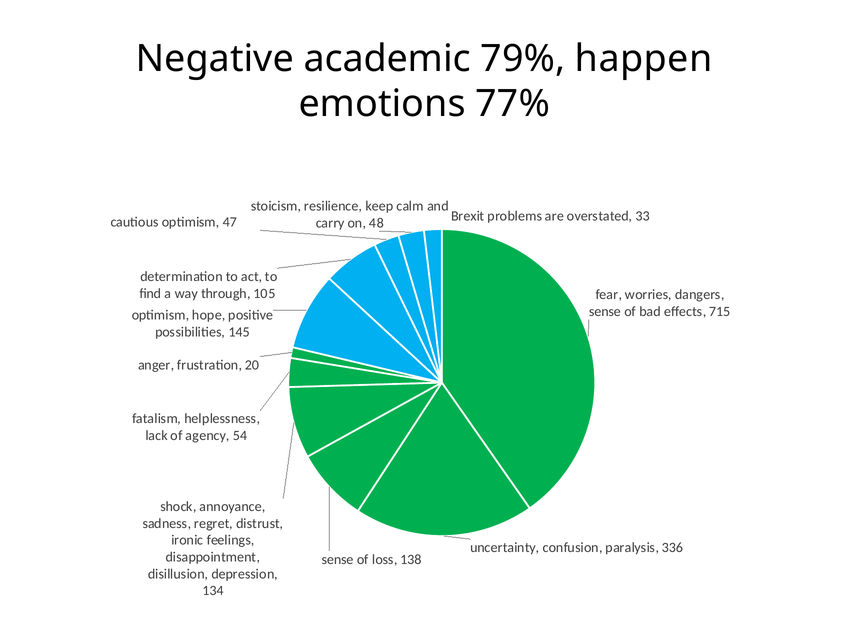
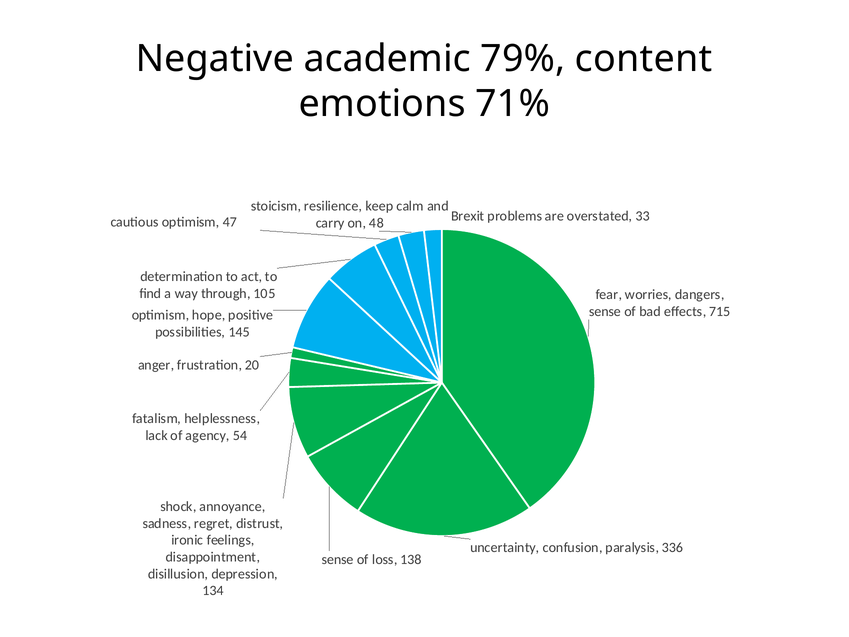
happen: happen -> content
77%: 77% -> 71%
